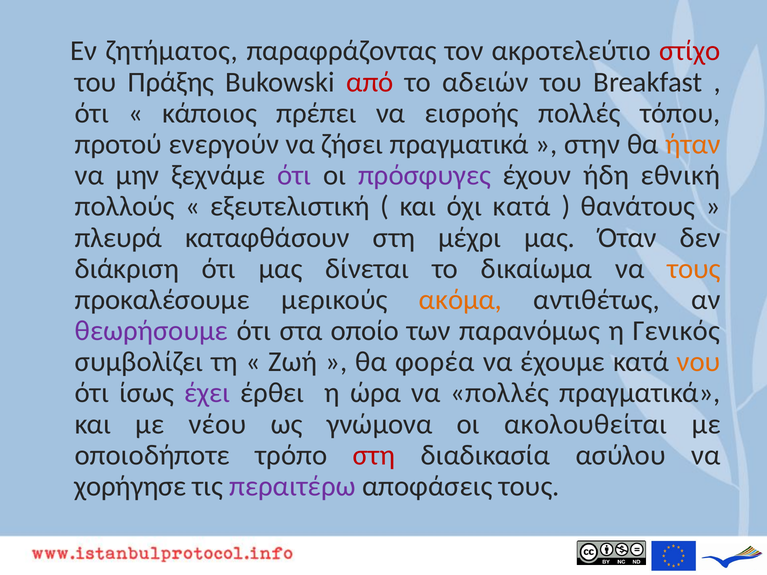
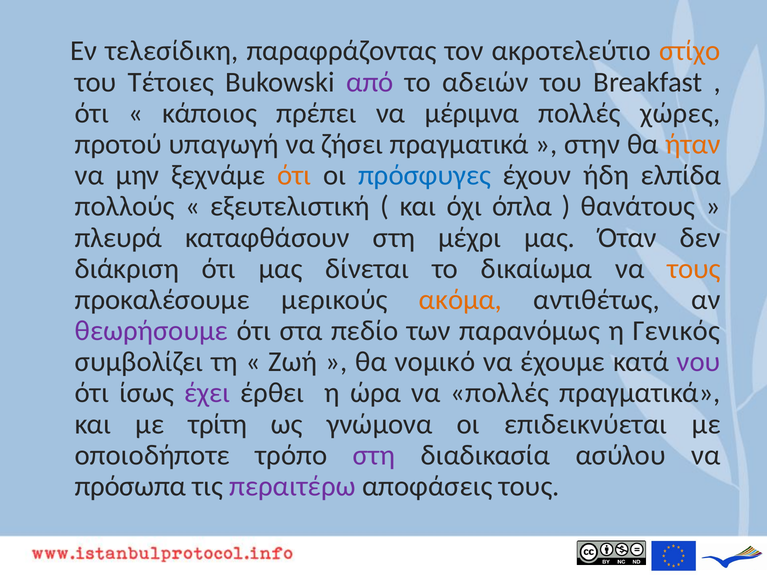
ζητήματος: ζητήματος -> τελεσίδικη
στίχο colour: red -> orange
Πράξης: Πράξης -> Τέτοιες
από colour: red -> purple
εισροής: εισροής -> μέριμνα
τόπου: τόπου -> χώρες
ενεργούν: ενεργούν -> υπαγωγή
ότι at (294, 175) colour: purple -> orange
πρόσφυγες colour: purple -> blue
εθνική: εθνική -> ελπίδα
όχι κατά: κατά -> όπλα
οποίο: οποίο -> πεδίο
φορέα: φορέα -> νομικό
νου colour: orange -> purple
νέου: νέου -> τρίτη
ακολουθείται: ακολουθείται -> επιδεικνύεται
στη at (374, 455) colour: red -> purple
χορήγησε: χορήγησε -> πρόσωπα
